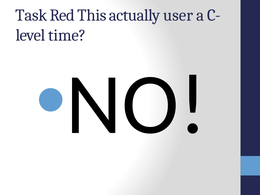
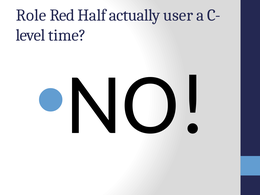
Task: Task -> Role
This: This -> Half
